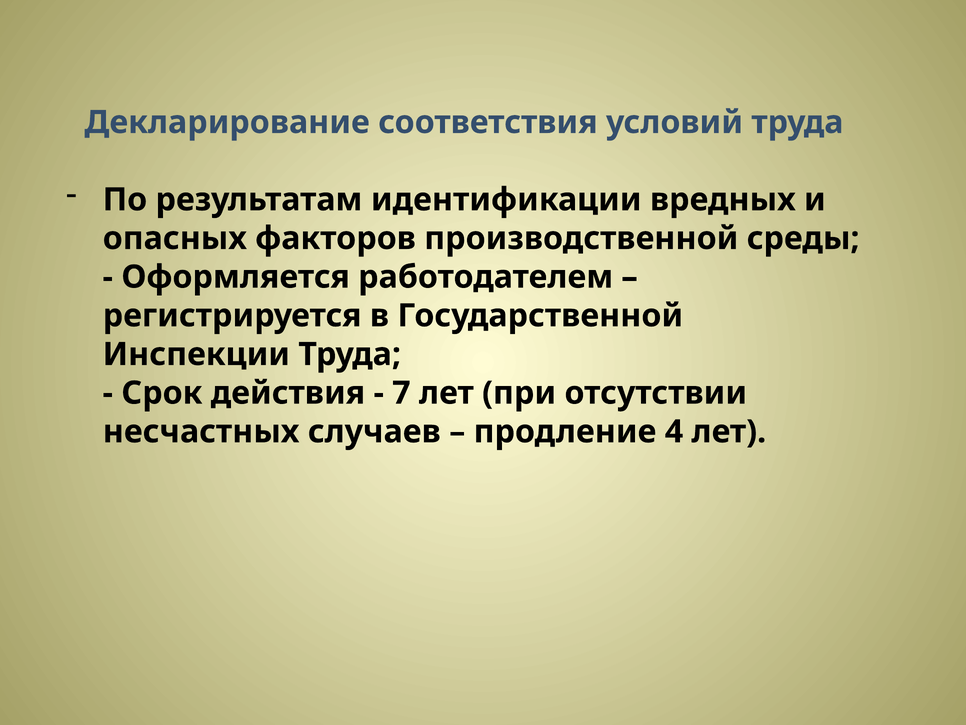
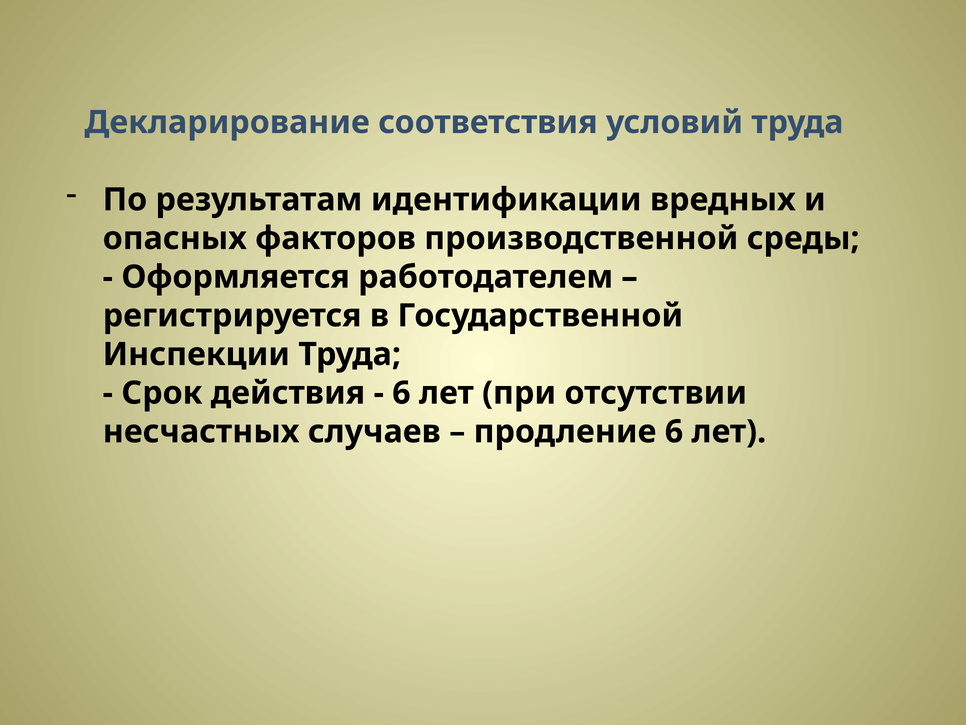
7 at (401, 393): 7 -> 6
продление 4: 4 -> 6
